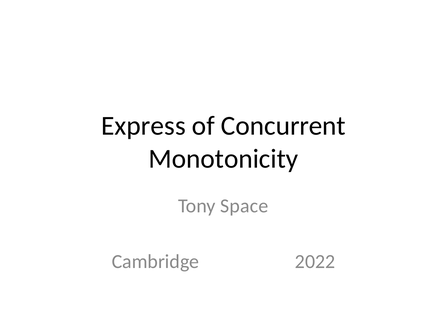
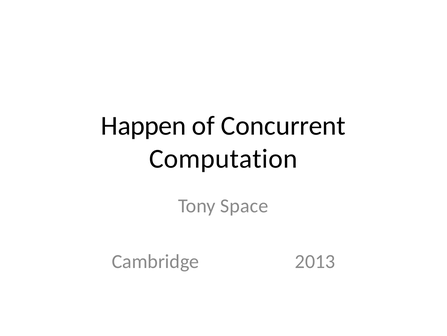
Express: Express -> Happen
Monotonicity: Monotonicity -> Computation
2022: 2022 -> 2013
